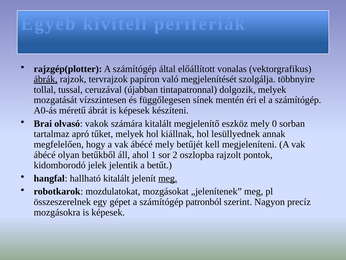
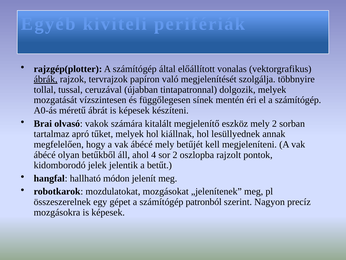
mely 0: 0 -> 2
1: 1 -> 4
hallható kitalált: kitalált -> módon
meg at (168, 178) underline: present -> none
